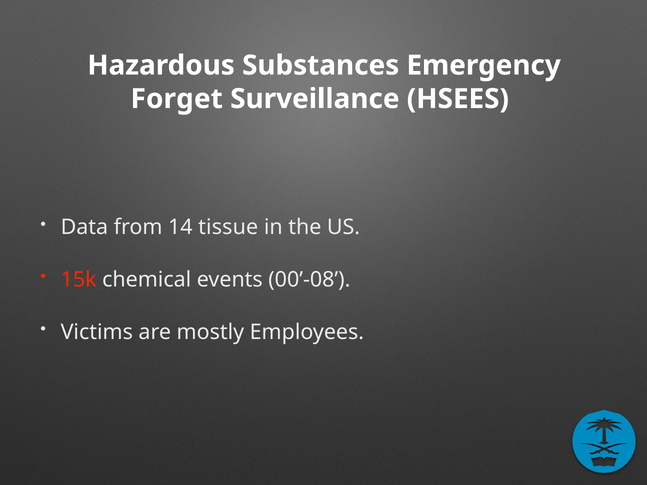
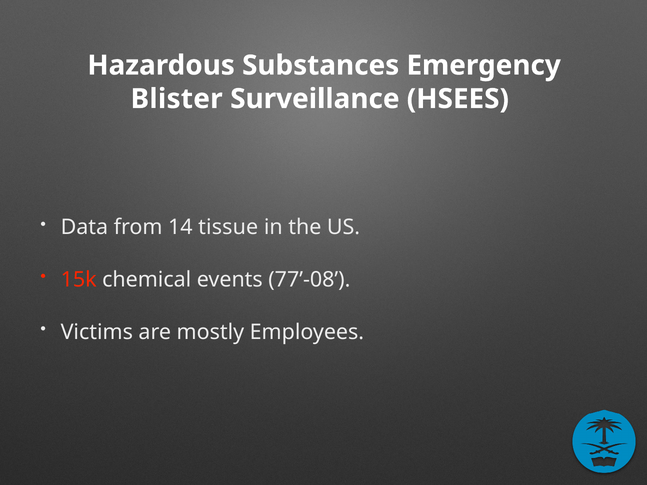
Forget: Forget -> Blister
00’-08: 00’-08 -> 77’-08
